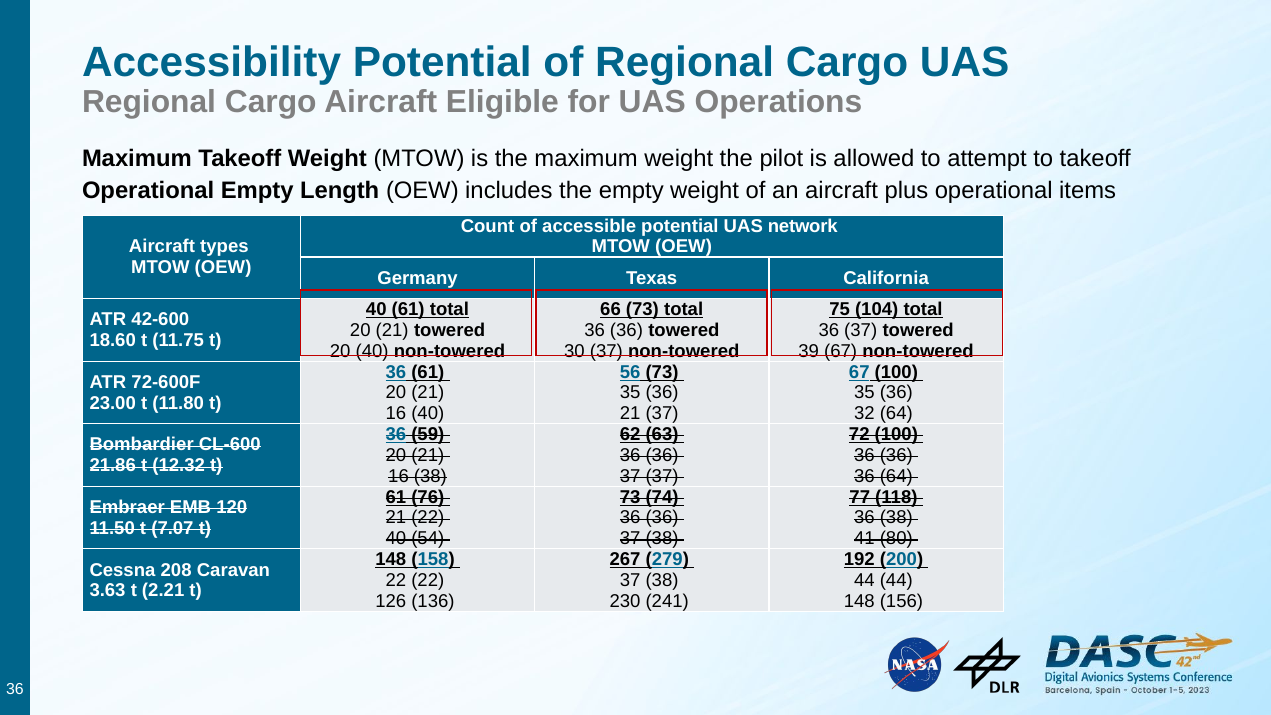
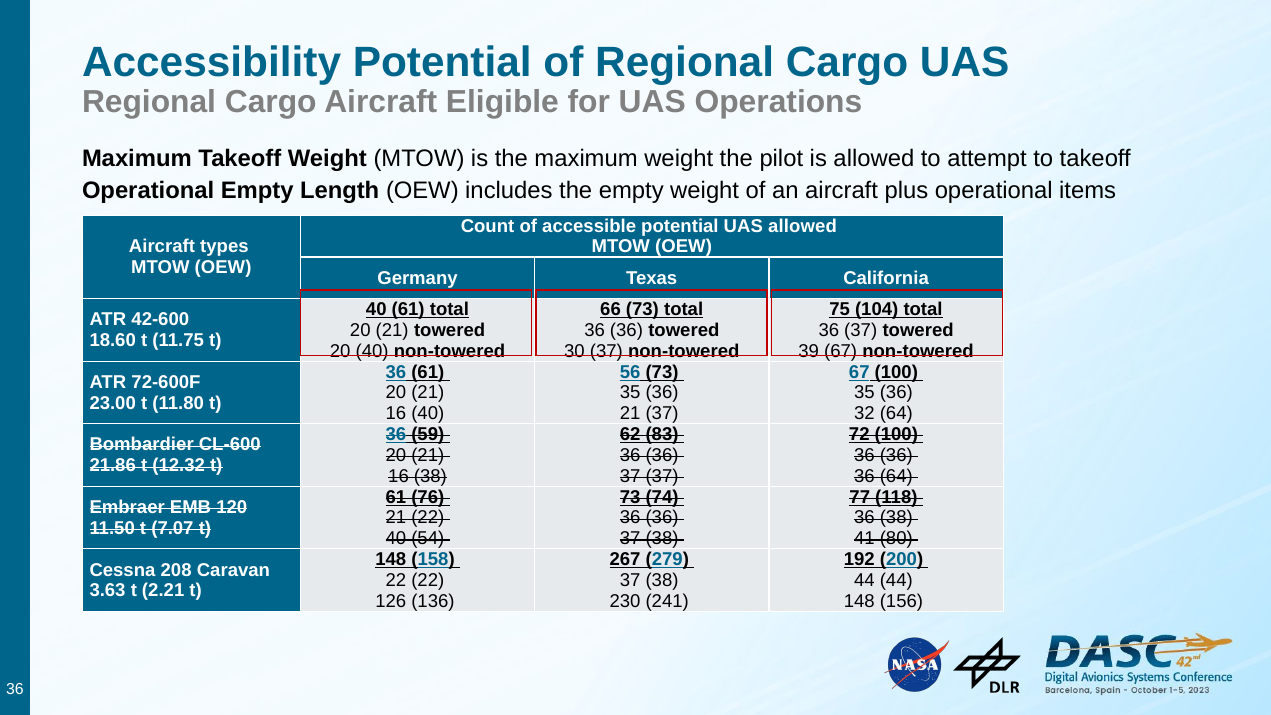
UAS network: network -> allowed
63: 63 -> 83
